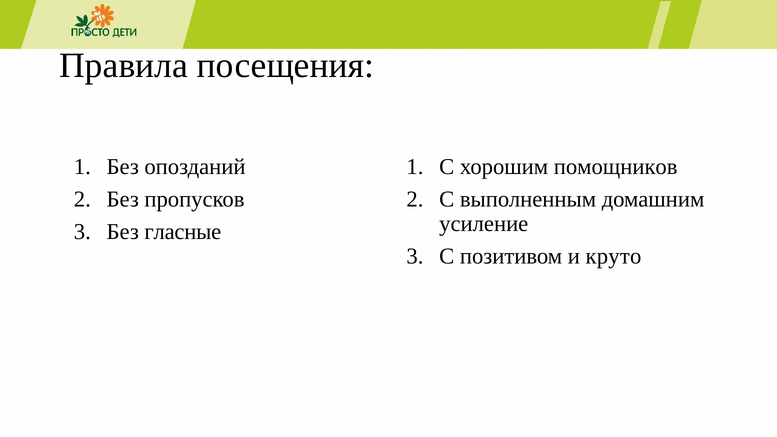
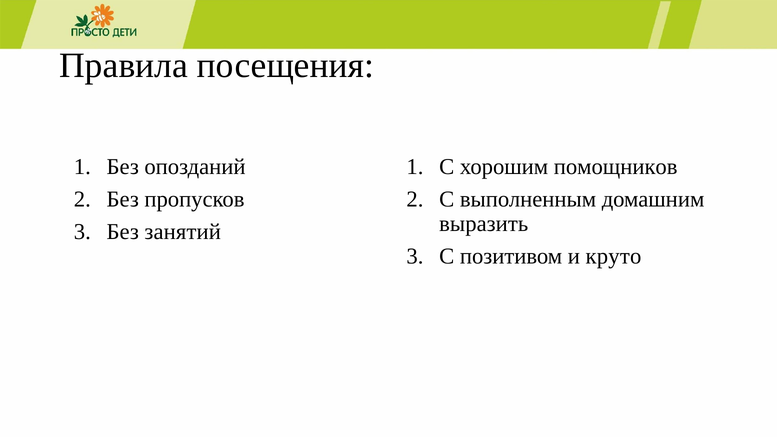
усиление: усиление -> выразить
гласные: гласные -> занятий
